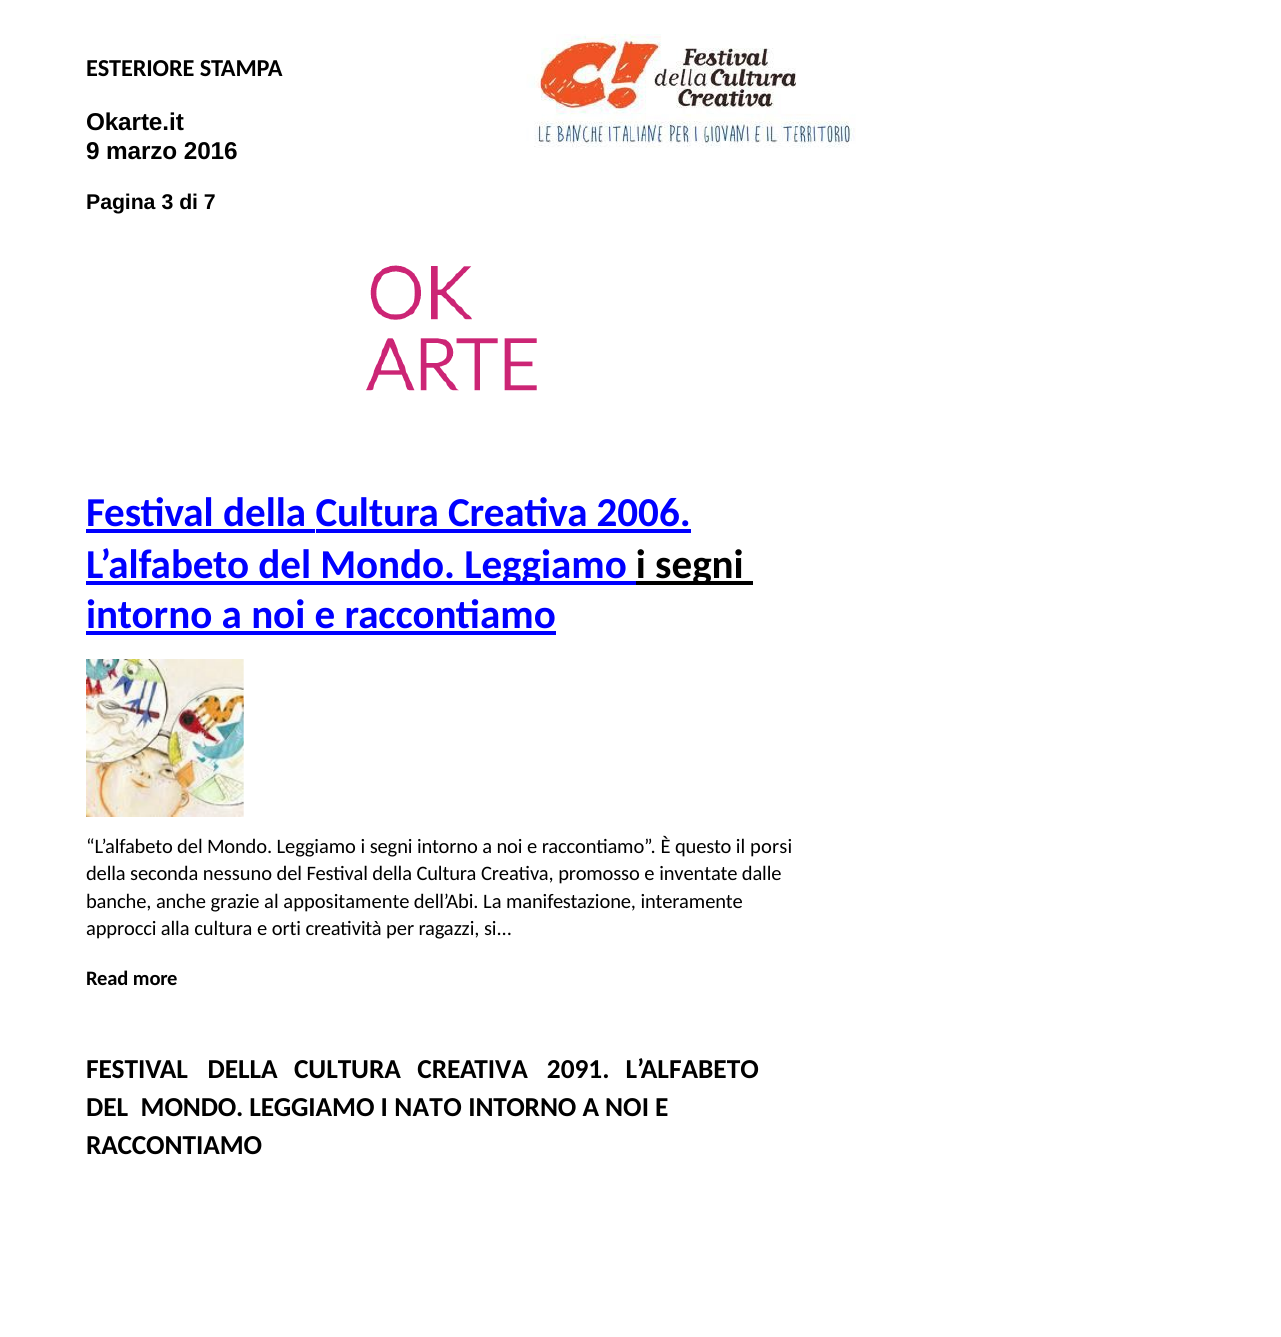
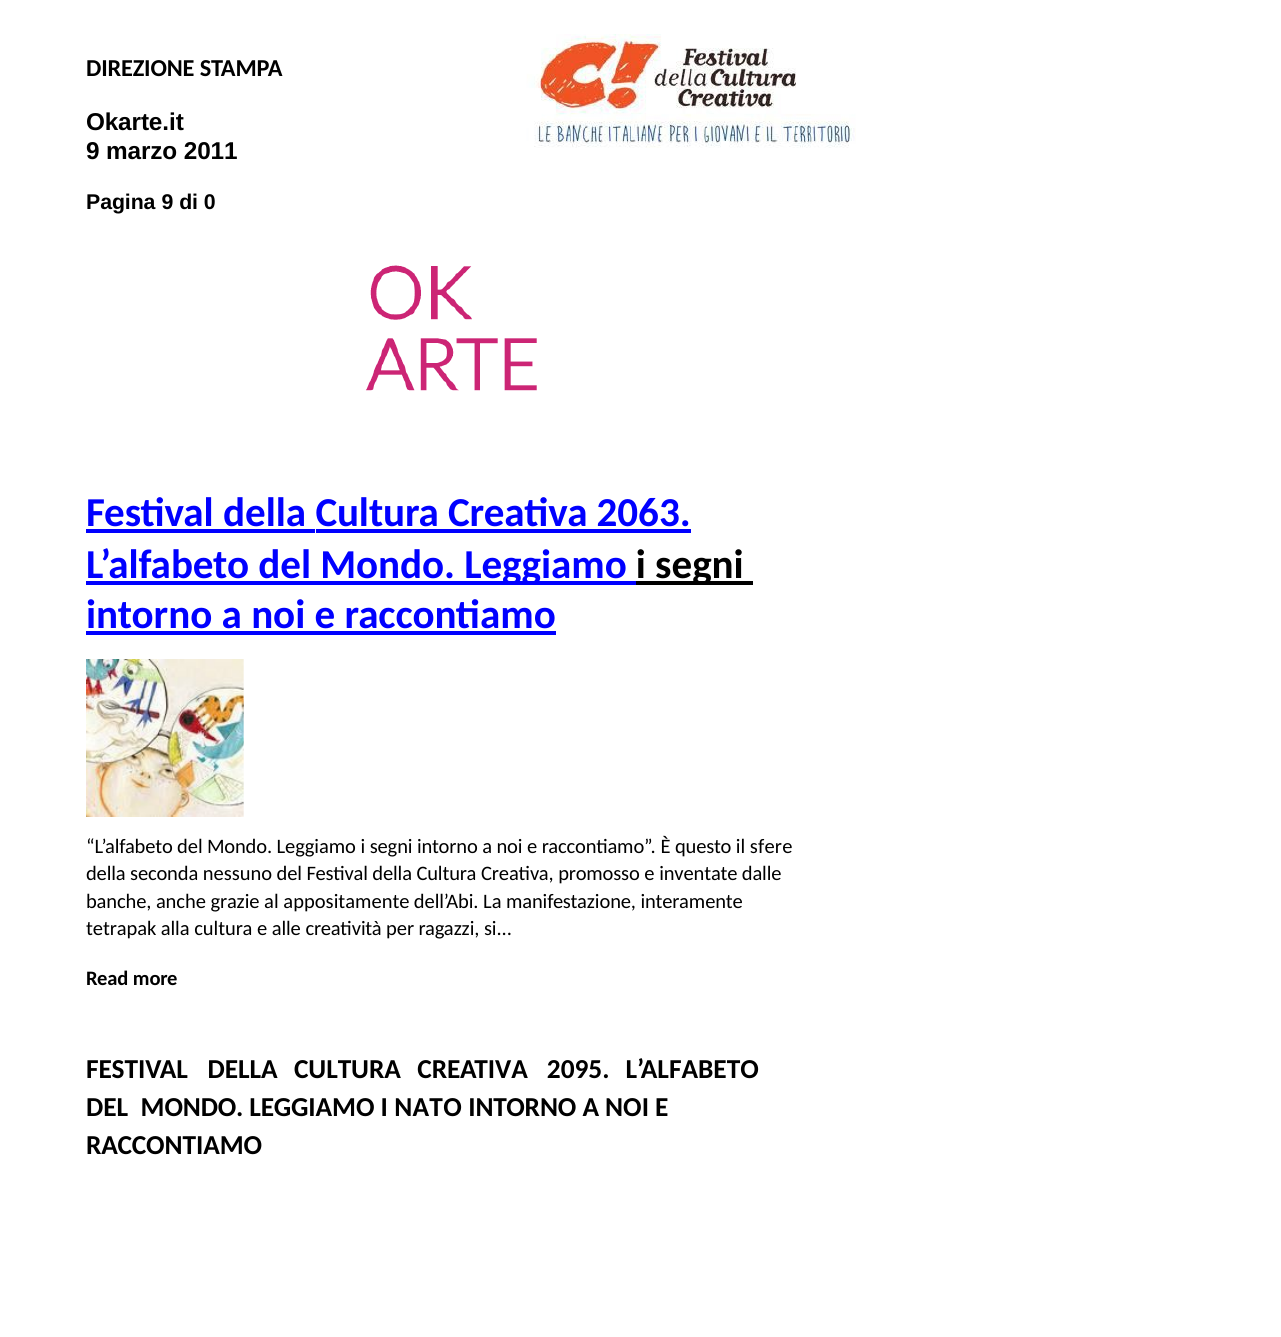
ESTERIORE: ESTERIORE -> DIREZIONE
2016: 2016 -> 2011
Pagina 3: 3 -> 9
7: 7 -> 0
2006: 2006 -> 2063
porsi: porsi -> sfere
approcci: approcci -> tetrapak
orti: orti -> alle
2091: 2091 -> 2095
